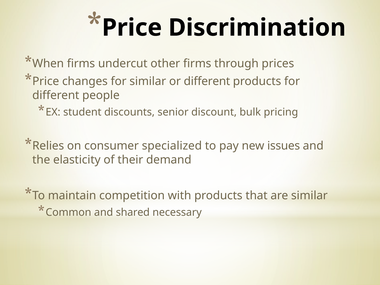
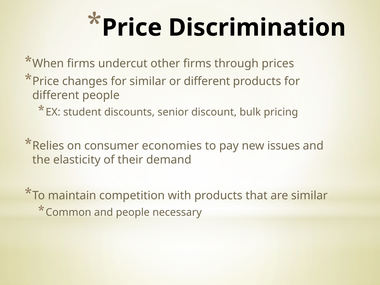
specialized: specialized -> economies
and shared: shared -> people
